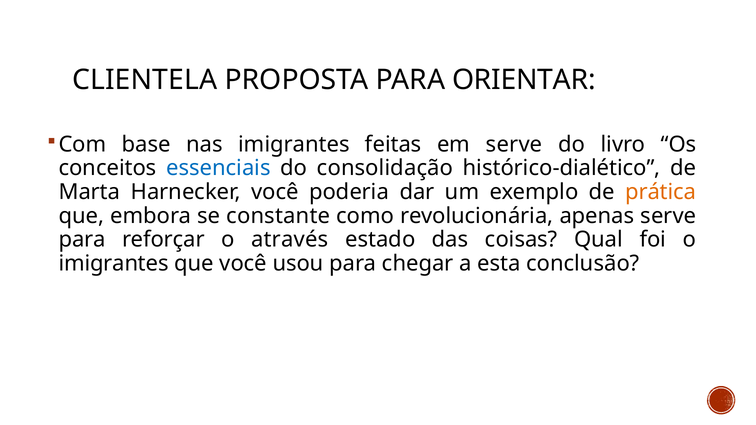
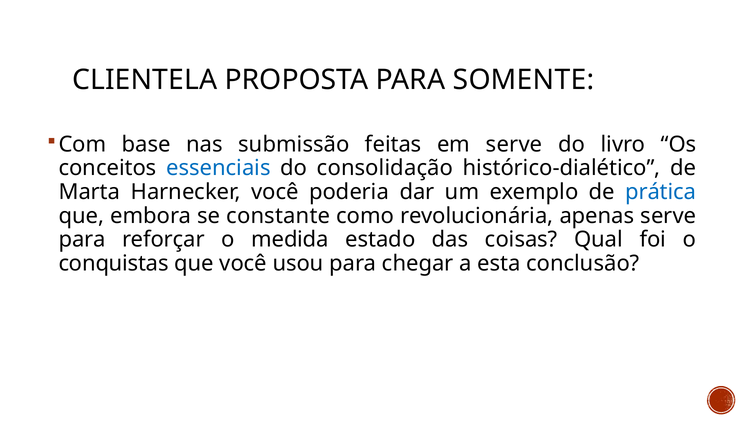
ORIENTAR: ORIENTAR -> SOMENTE
nas imigrantes: imigrantes -> submissão
prática colour: orange -> blue
através: através -> medida
imigrantes at (114, 264): imigrantes -> conquistas
